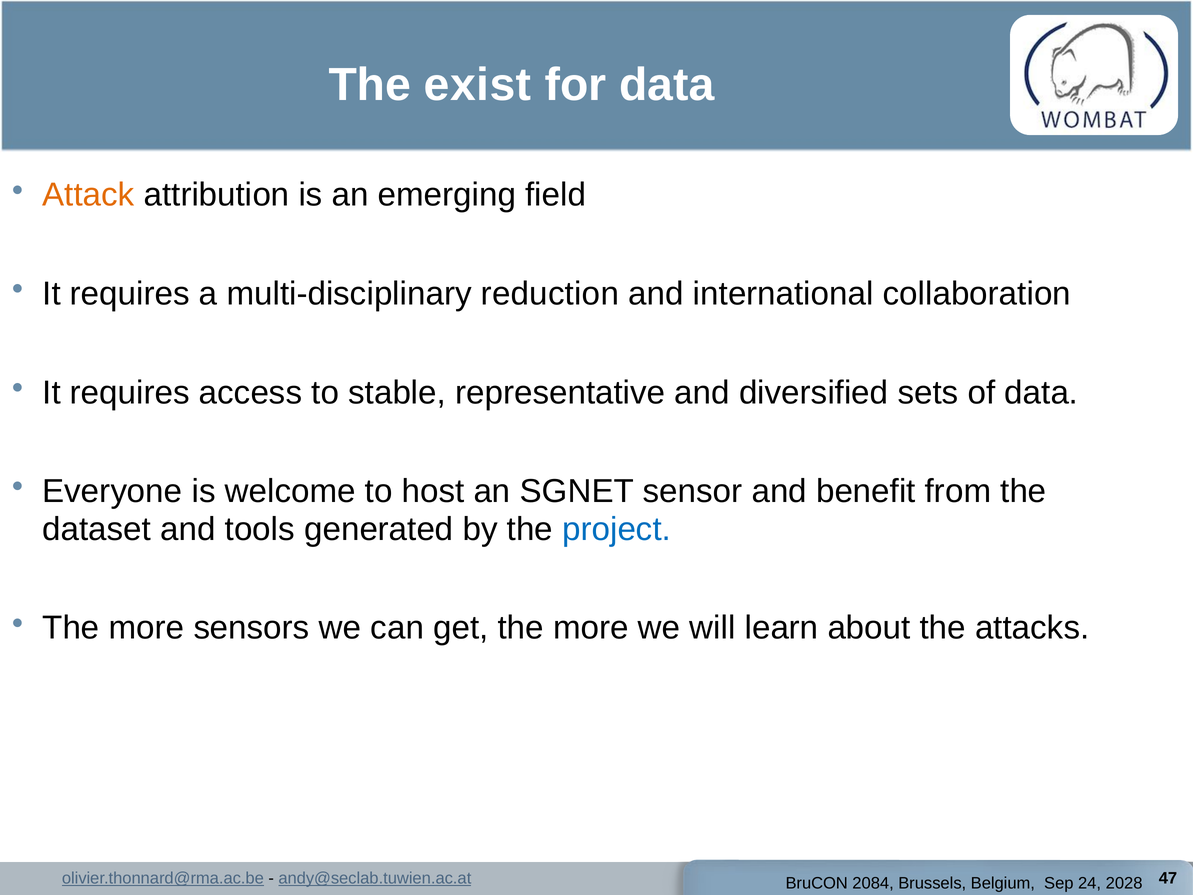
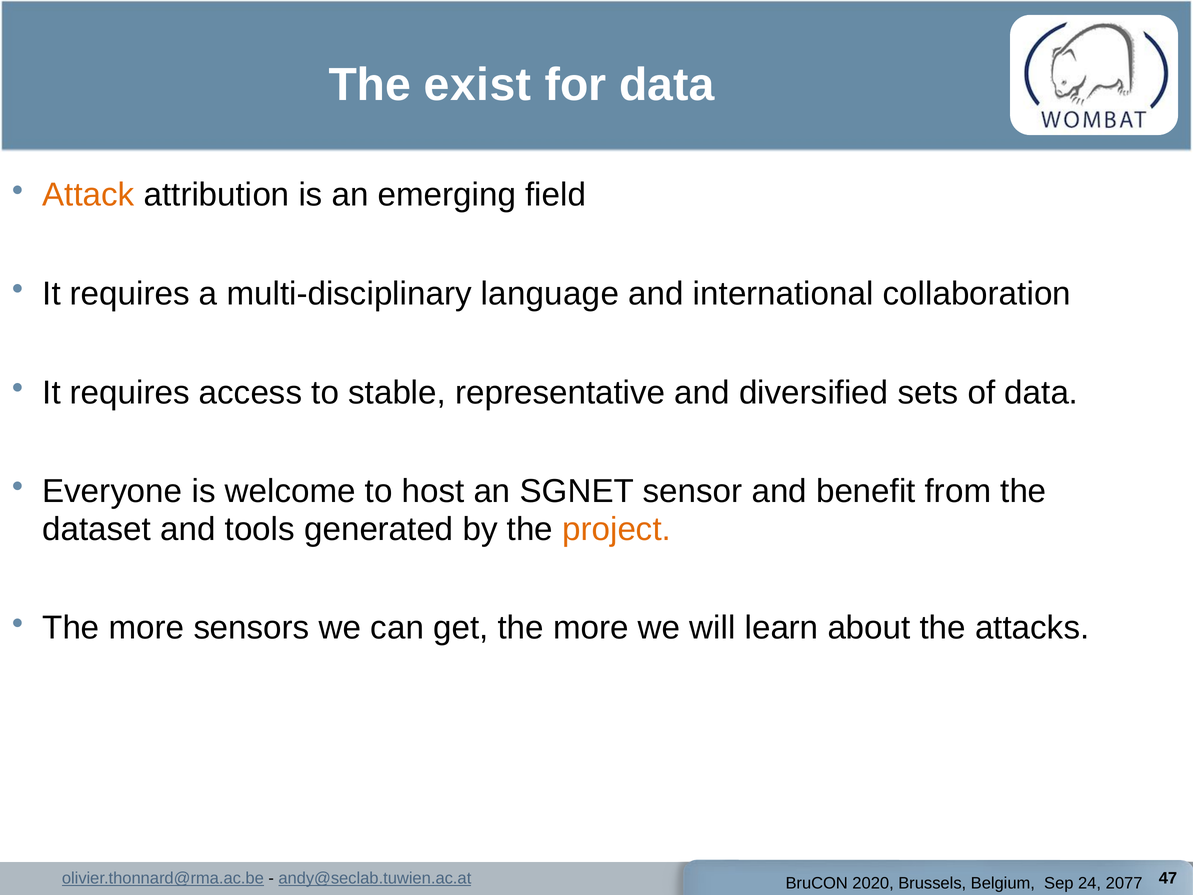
reduction: reduction -> language
project colour: blue -> orange
2084: 2084 -> 2020
2028: 2028 -> 2077
